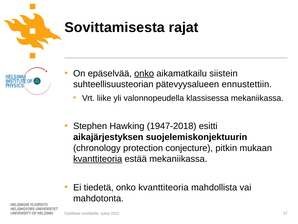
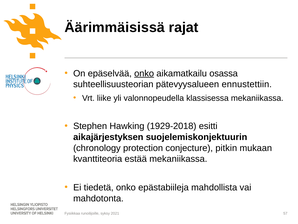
Sovittamisesta: Sovittamisesta -> Äärimmäisissä
siistein: siistein -> osassa
1947-2018: 1947-2018 -> 1929-2018
kvanttiteoria at (98, 159) underline: present -> none
onko kvanttiteoria: kvanttiteoria -> epästabiileja
